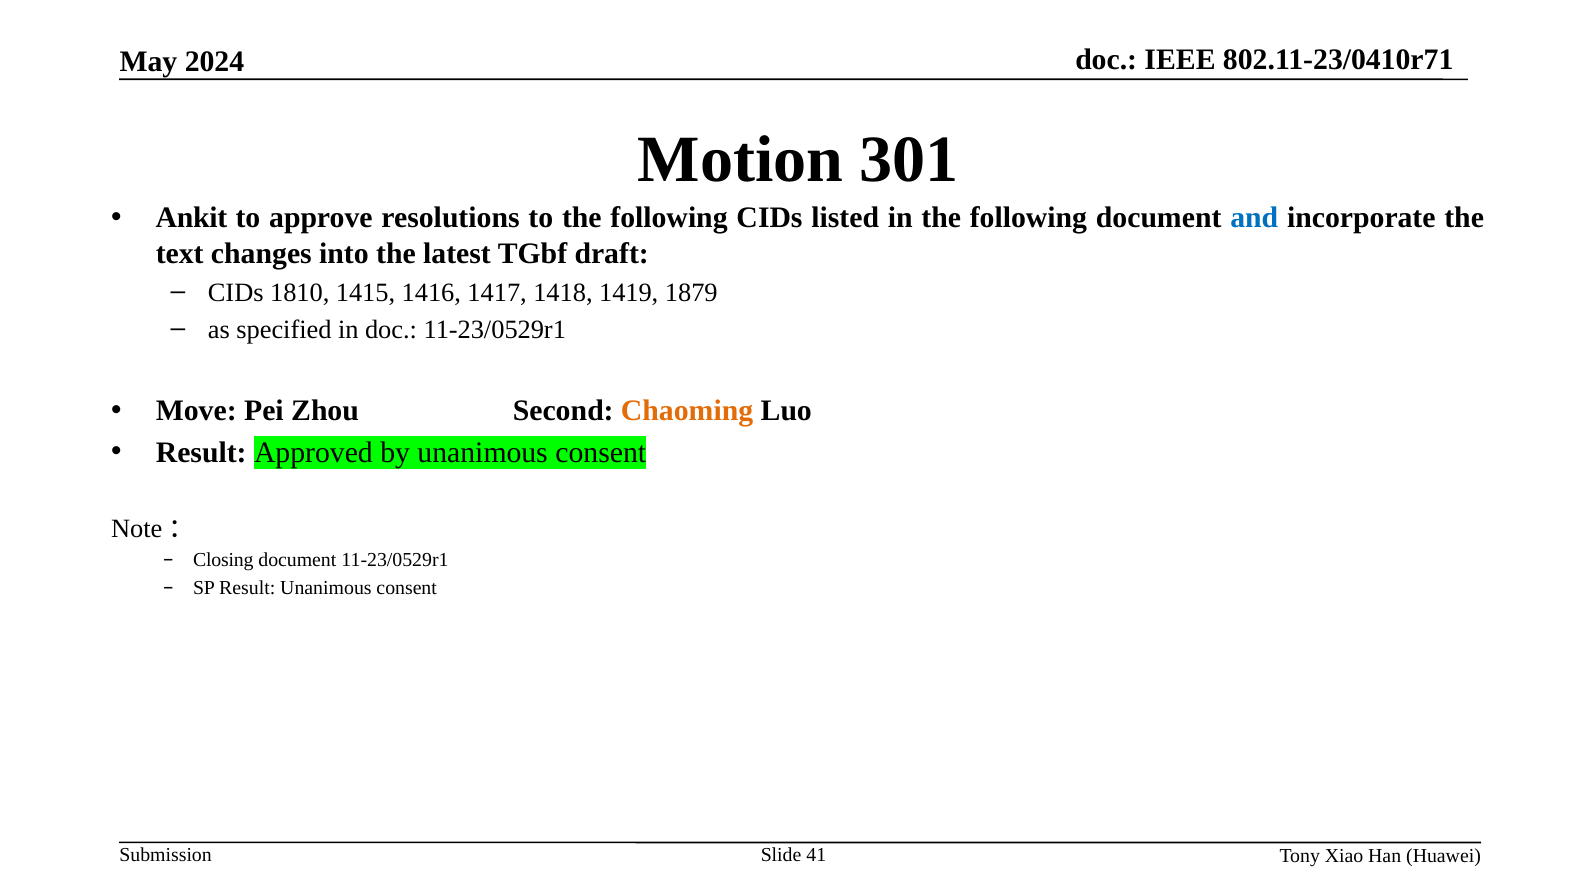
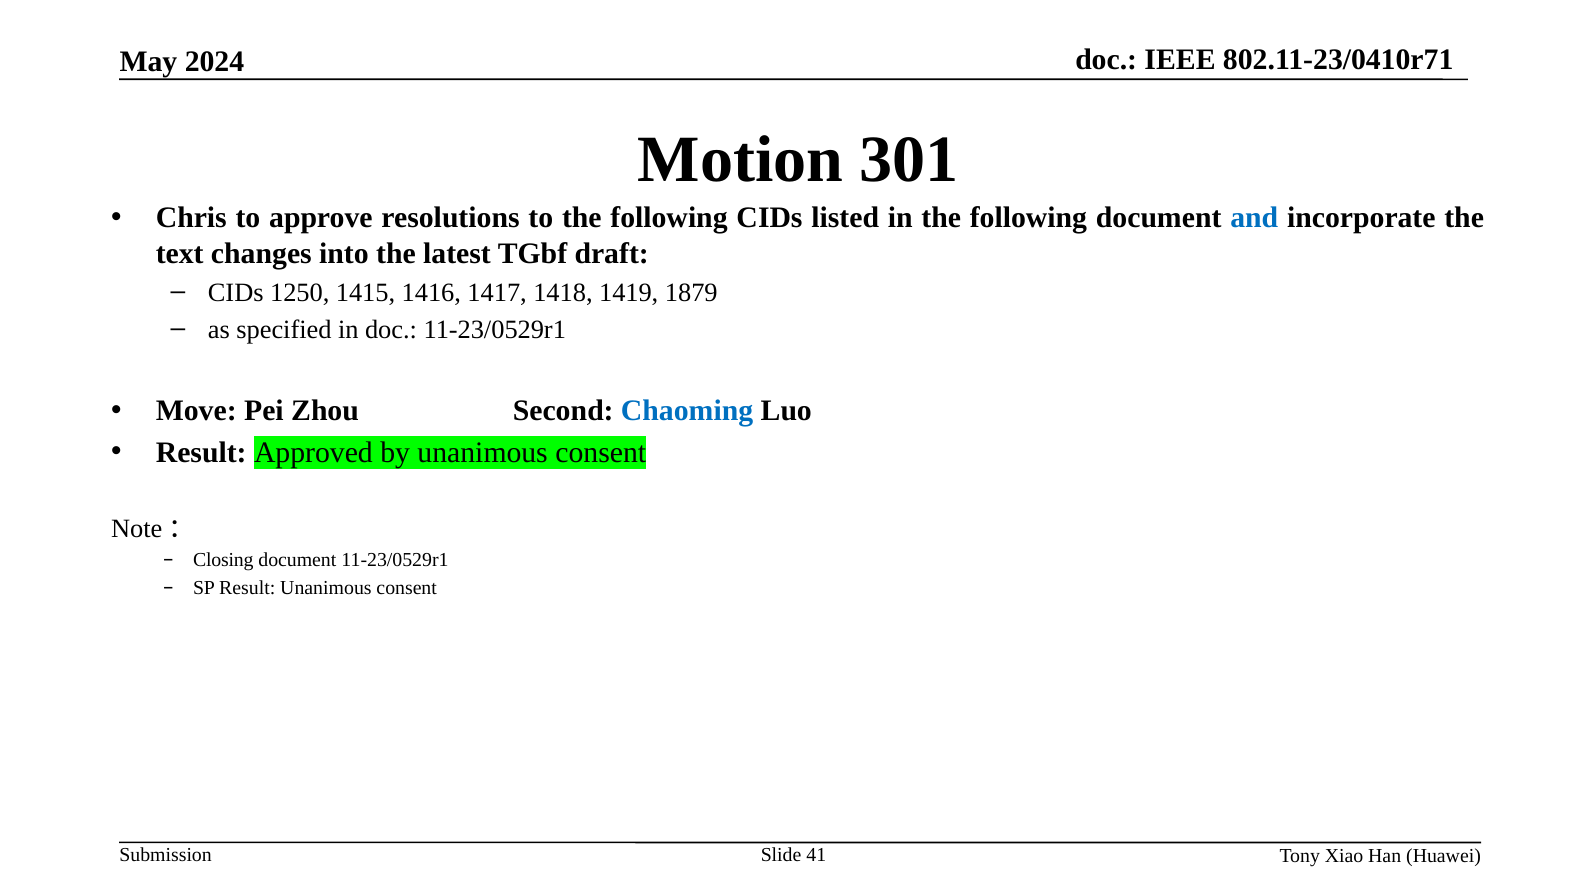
Ankit: Ankit -> Chris
1810: 1810 -> 1250
Chaoming colour: orange -> blue
